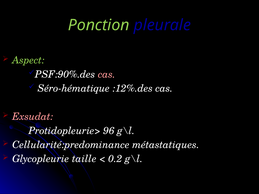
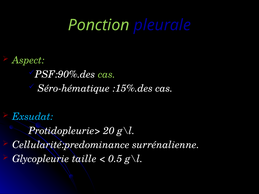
cas at (107, 74) colour: pink -> light green
:12%.des: :12%.des -> :15%.des
Exsudat colour: pink -> light blue
96: 96 -> 20
métastatiques: métastatiques -> surrénalienne
0.2: 0.2 -> 0.5
